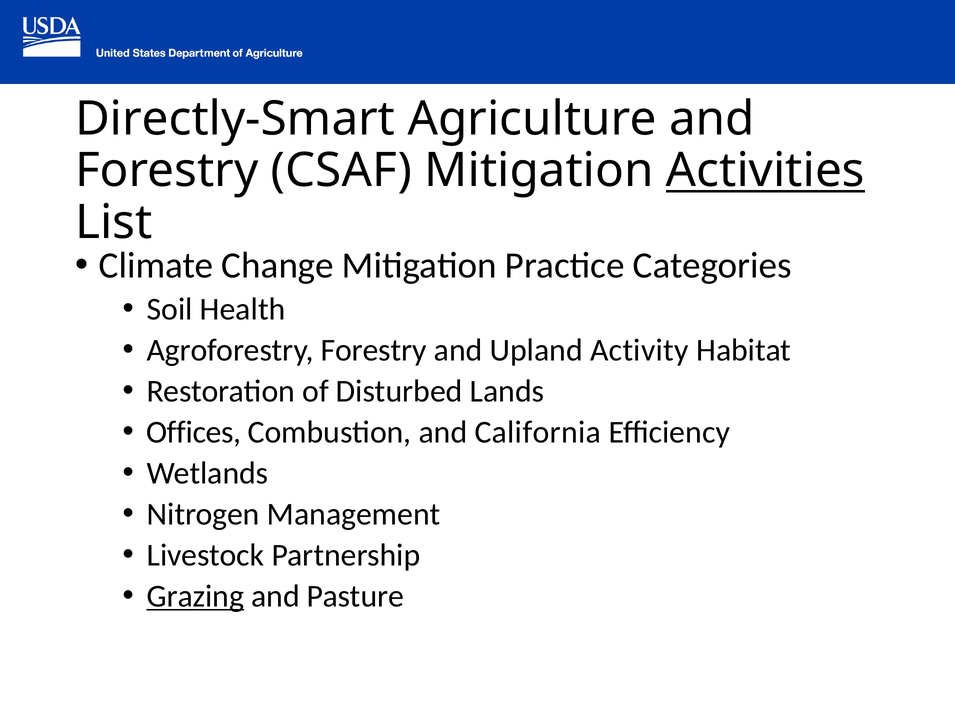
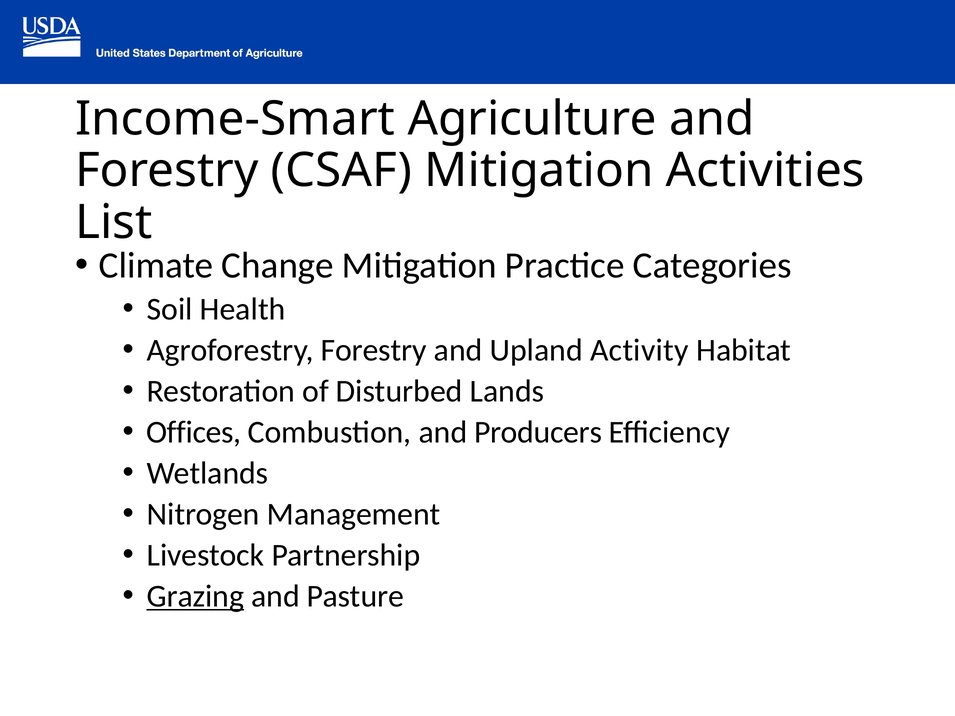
Directly-Smart: Directly-Smart -> Income-Smart
Activities underline: present -> none
California: California -> Producers
